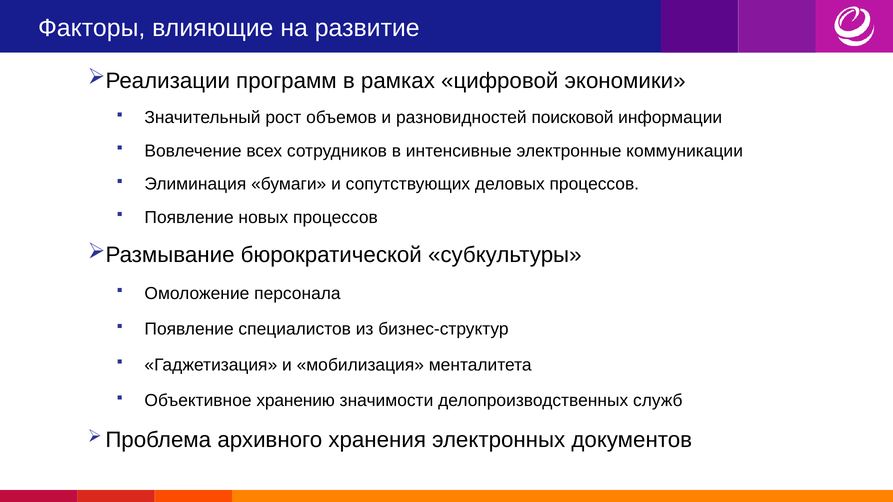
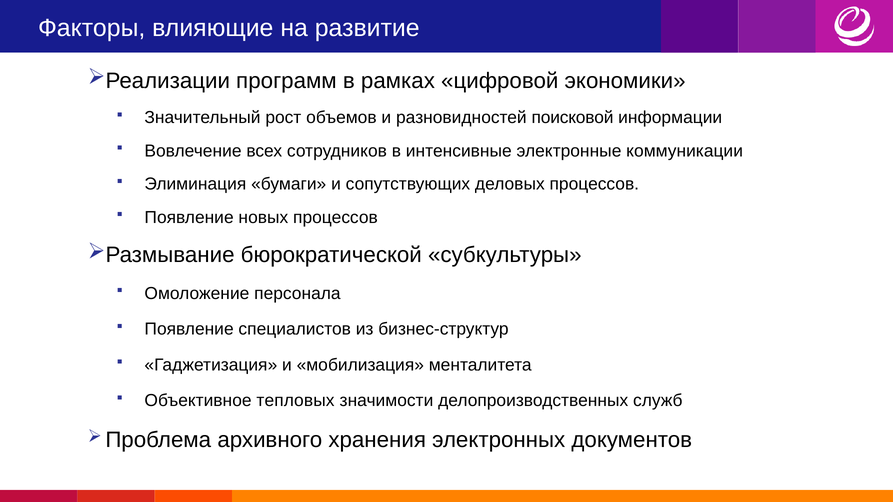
хранению: хранению -> тепловых
